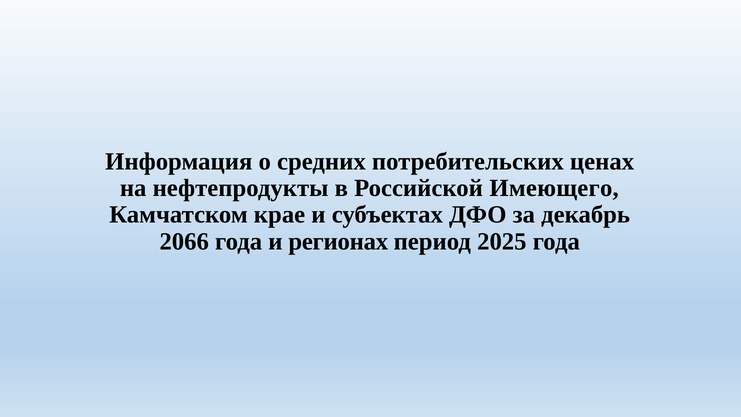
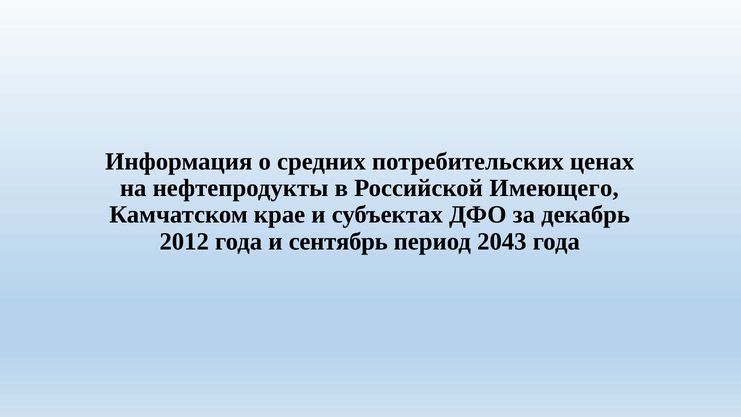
2066: 2066 -> 2012
регионах: регионах -> сентябрь
2025: 2025 -> 2043
